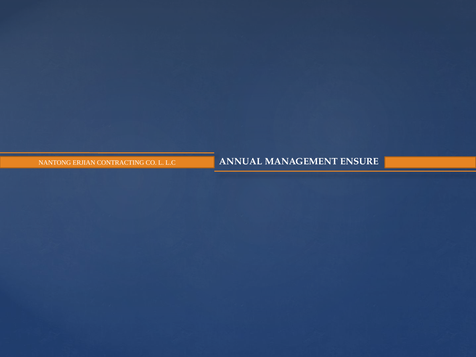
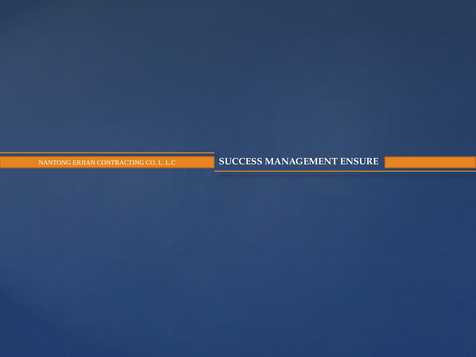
ANNUAL: ANNUAL -> SUCCESS
